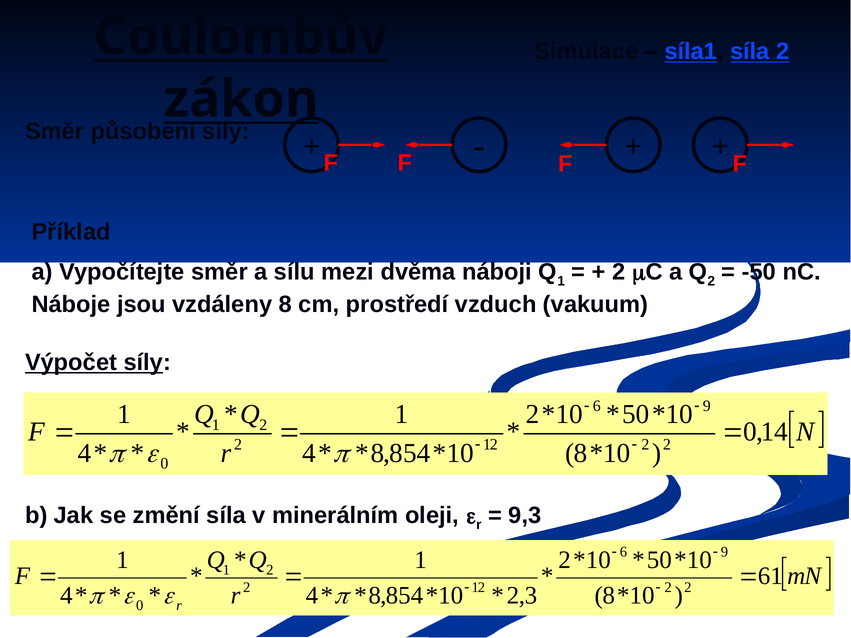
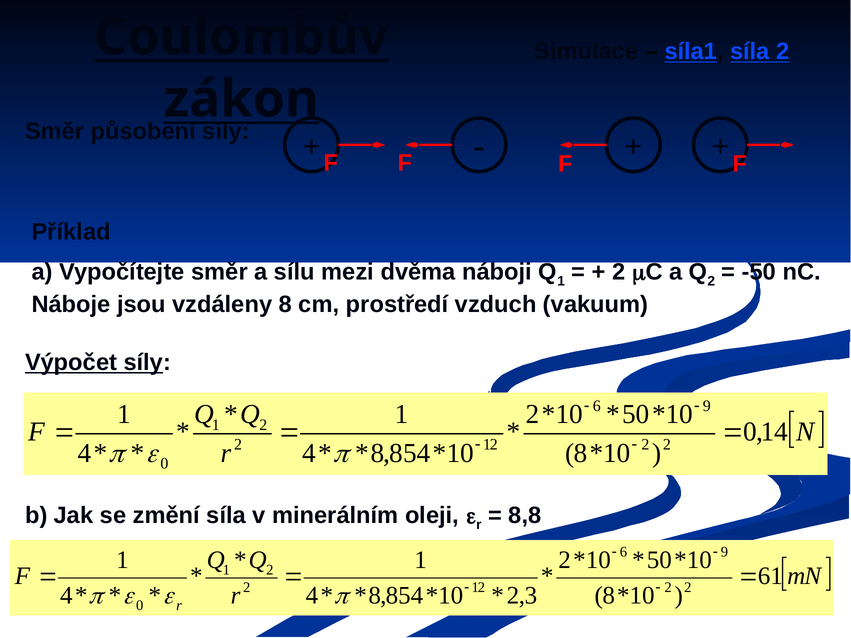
9,3: 9,3 -> 8,8
